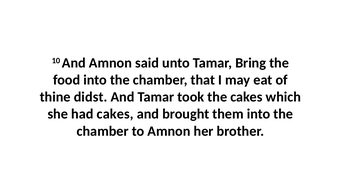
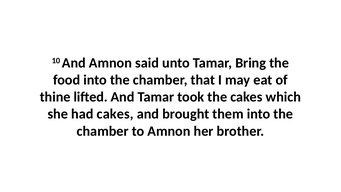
didst: didst -> lifted
